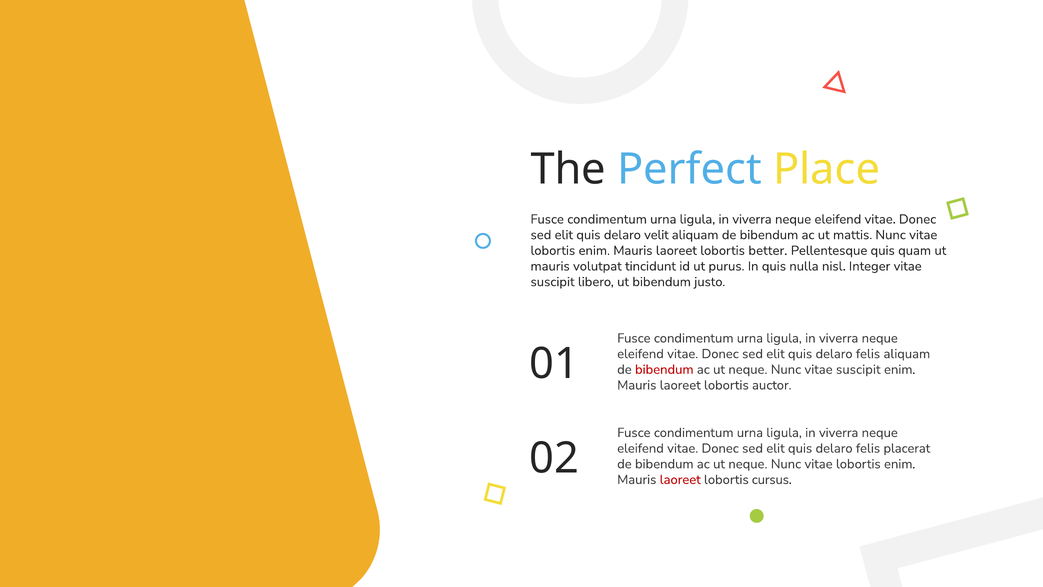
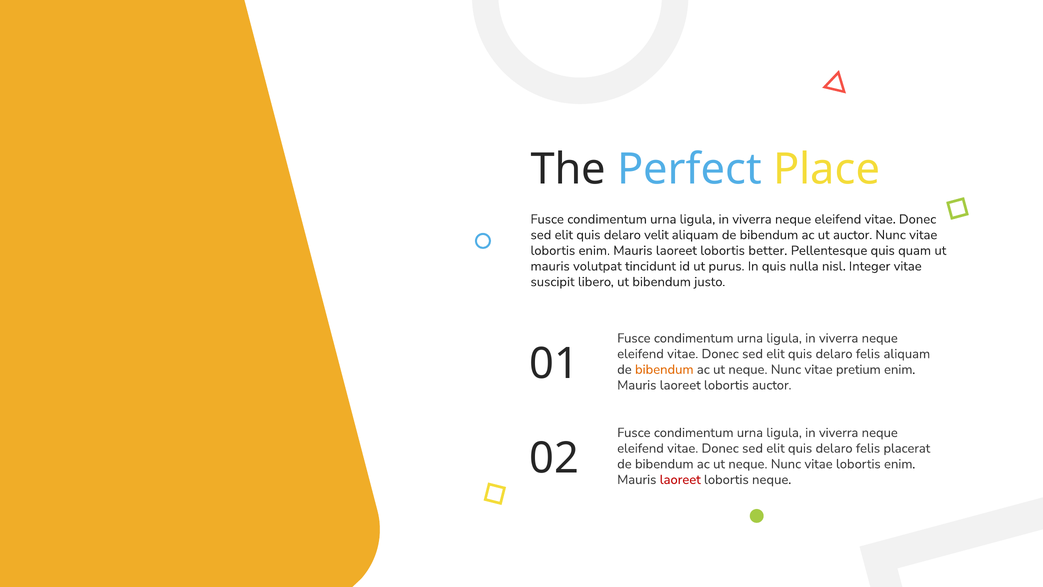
ut mattis: mattis -> auctor
bibendum at (664, 369) colour: red -> orange
Nunc vitae suscipit: suscipit -> pretium
lobortis cursus: cursus -> neque
